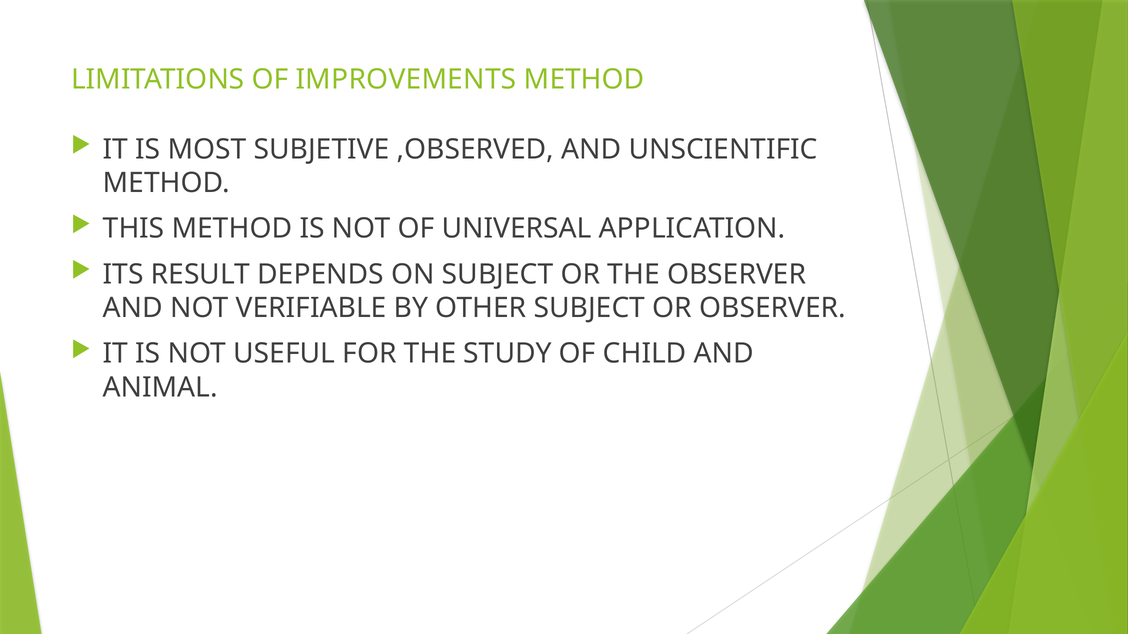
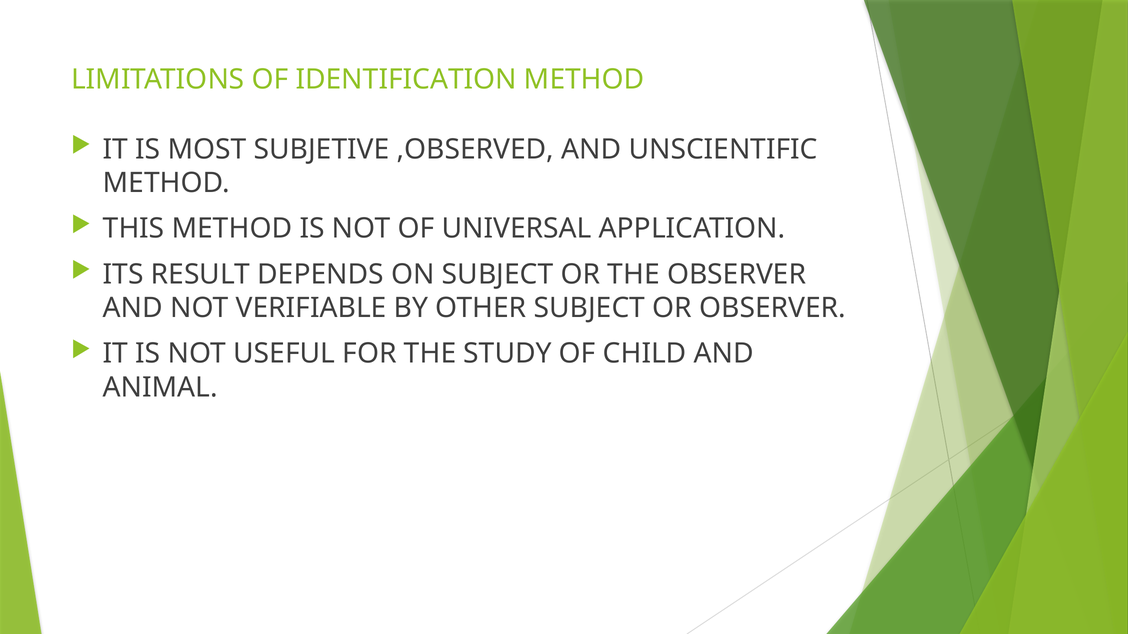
IMPROVEMENTS: IMPROVEMENTS -> IDENTIFICATION
